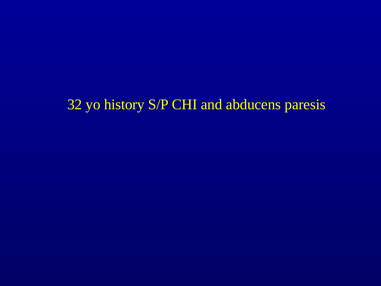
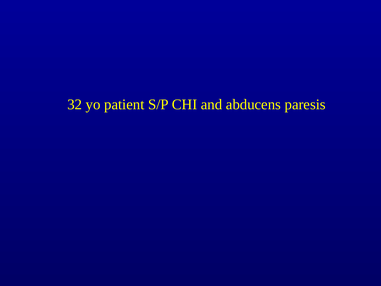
history: history -> patient
